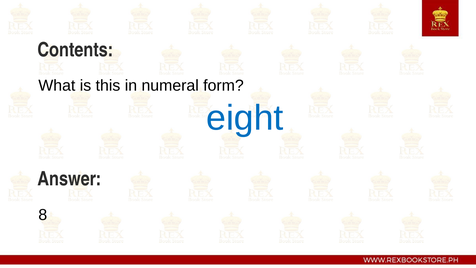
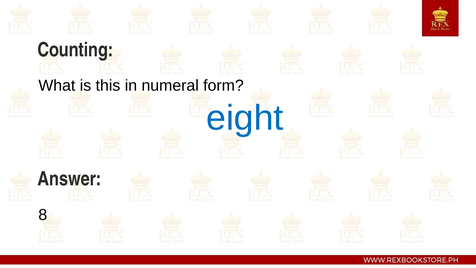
Contents: Contents -> Counting
